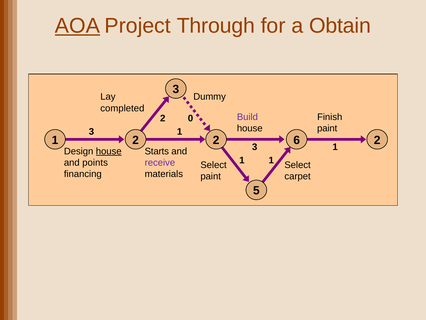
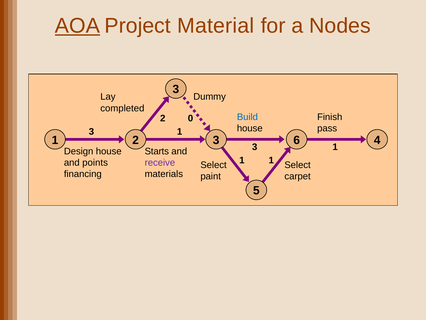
Through: Through -> Material
Obtain: Obtain -> Nodes
Build colour: purple -> blue
paint at (327, 128): paint -> pass
2 2: 2 -> 3
6 2: 2 -> 4
house at (109, 151) underline: present -> none
